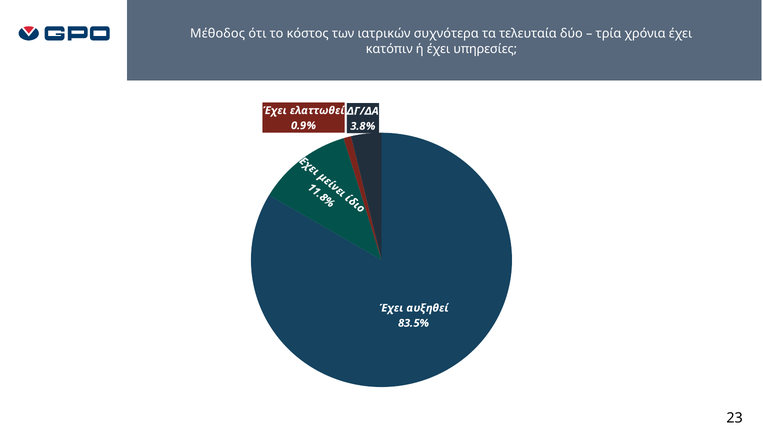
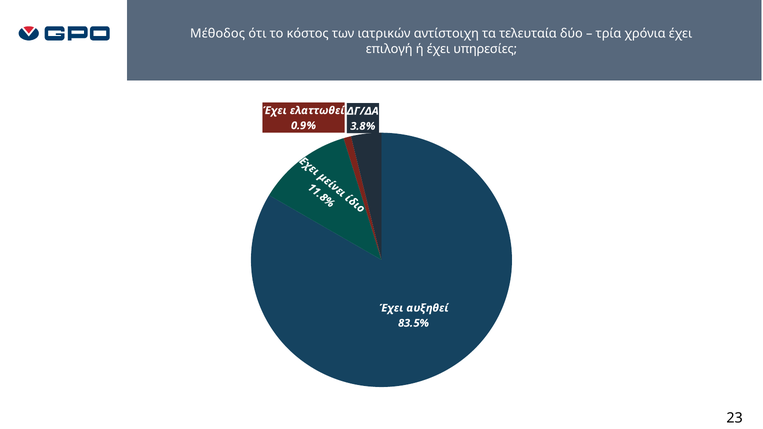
συχνότερα: συχνότερα -> αντίστοιχη
κατόπιν: κατόπιν -> επιλογή
